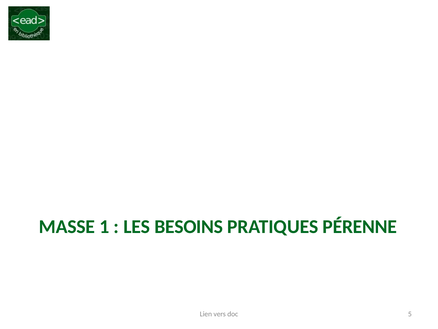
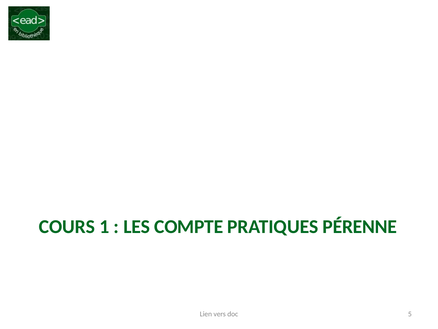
MASSE: MASSE -> COURS
BESOINS: BESOINS -> COMPTE
